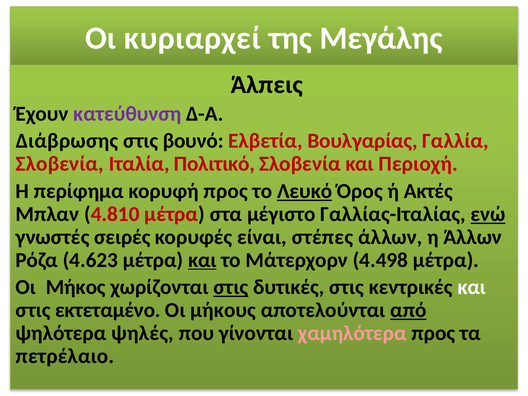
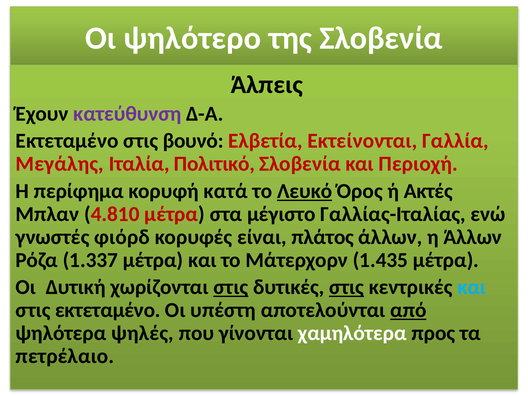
κυριαρχεί: κυριαρχεί -> ψηλότερο
της Μεγάλης: Μεγάλης -> Σλοβενία
Διάβρωσης at (67, 141): Διάβρωσης -> Εκτεταμένο
Βουλγαρίας: Βουλγαρίας -> Εκτείνονται
Σλοβενία at (60, 164): Σλοβενία -> Μεγάλης
κορυφή προς: προς -> κατά
ενώ underline: present -> none
σειρές: σειρές -> φιόρδ
στέπες: στέπες -> πλάτος
4.623: 4.623 -> 1.337
και at (202, 260) underline: present -> none
4.498: 4.498 -> 1.435
Μήκος: Μήκος -> Δυτική
στις at (346, 287) underline: none -> present
και at (472, 287) colour: white -> light blue
μήκους: μήκους -> υπέστη
χαμηλότερα colour: pink -> white
